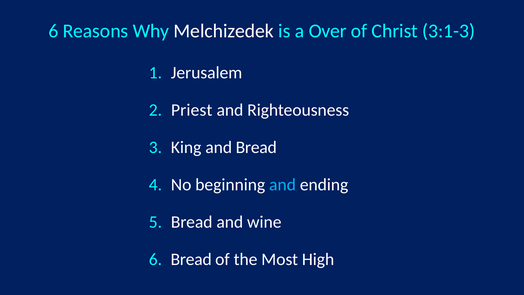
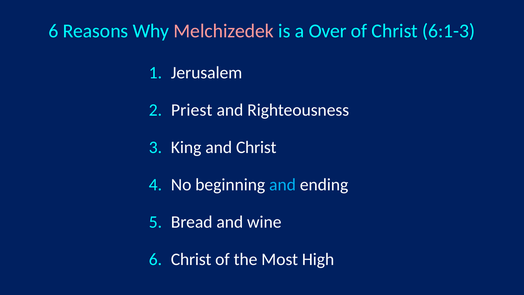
Melchizedek colour: white -> pink
3:1-3: 3:1-3 -> 6:1-3
and Bread: Bread -> Christ
6 Bread: Bread -> Christ
